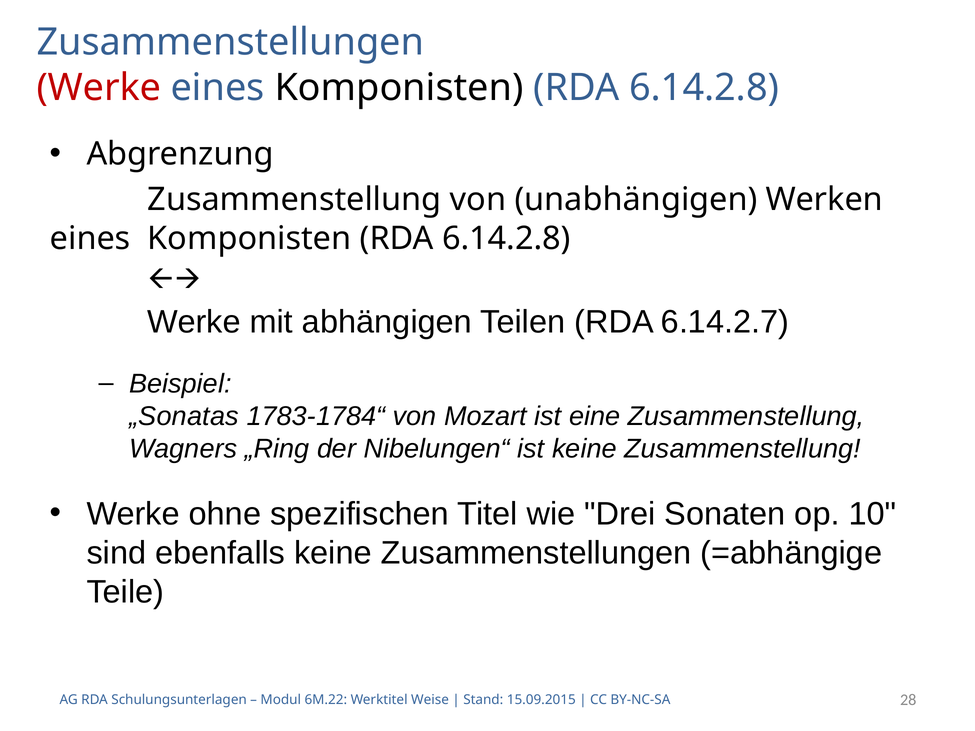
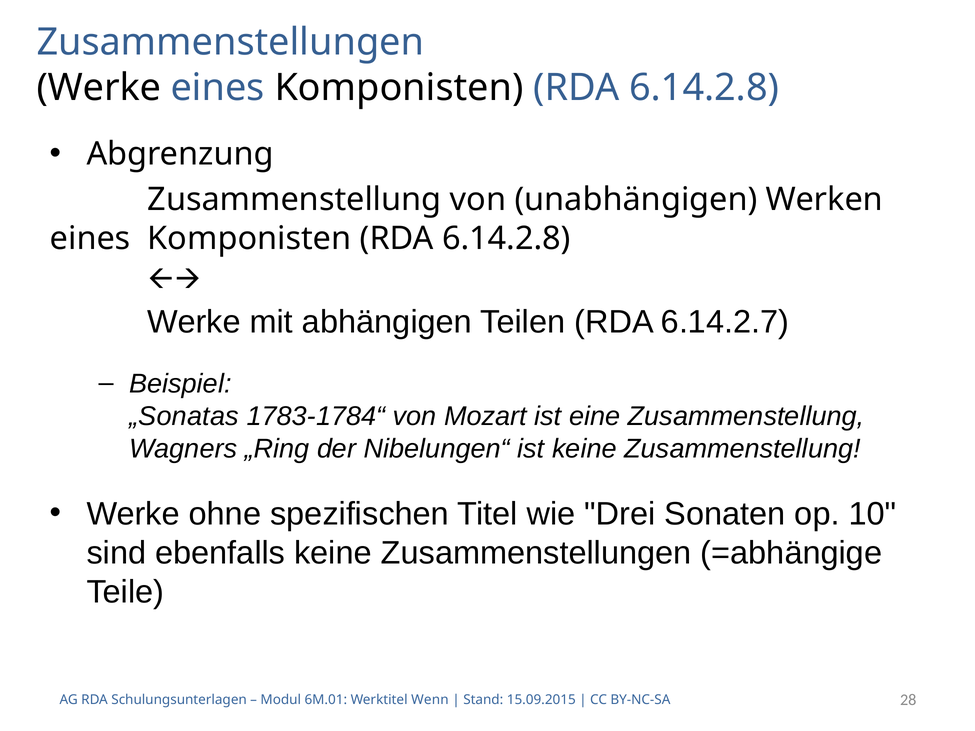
Werke at (99, 88) colour: red -> black
6M.22: 6M.22 -> 6M.01
Weise: Weise -> Wenn
